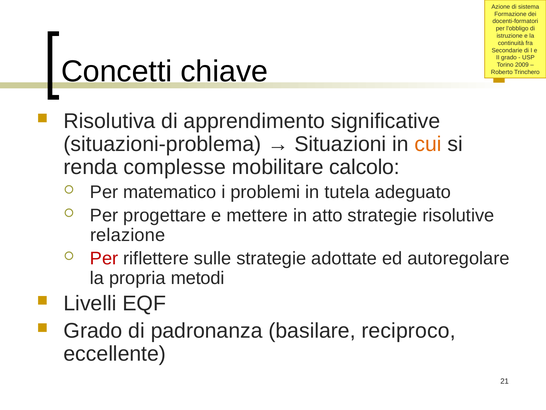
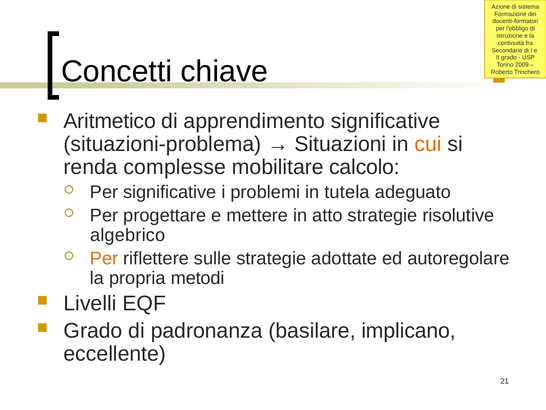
Risolutiva: Risolutiva -> Aritmetico
Per matematico: matematico -> significative
relazione: relazione -> algebrico
Per at (104, 258) colour: red -> orange
reciproco: reciproco -> implicano
